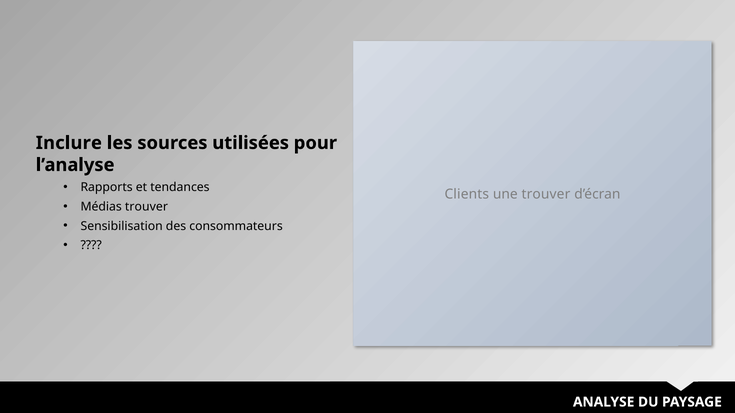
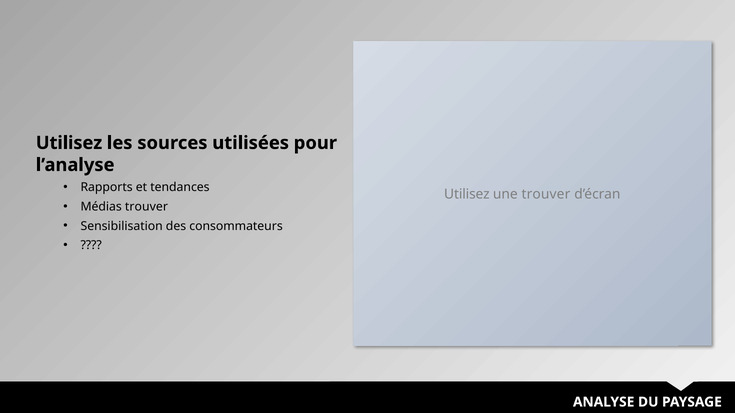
Inclure at (69, 143): Inclure -> Utilisez
Clients at (467, 195): Clients -> Utilisez
